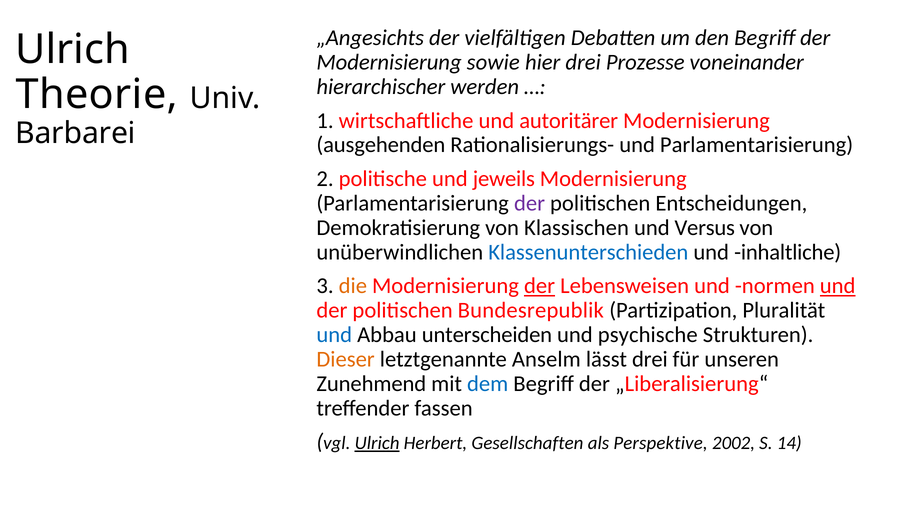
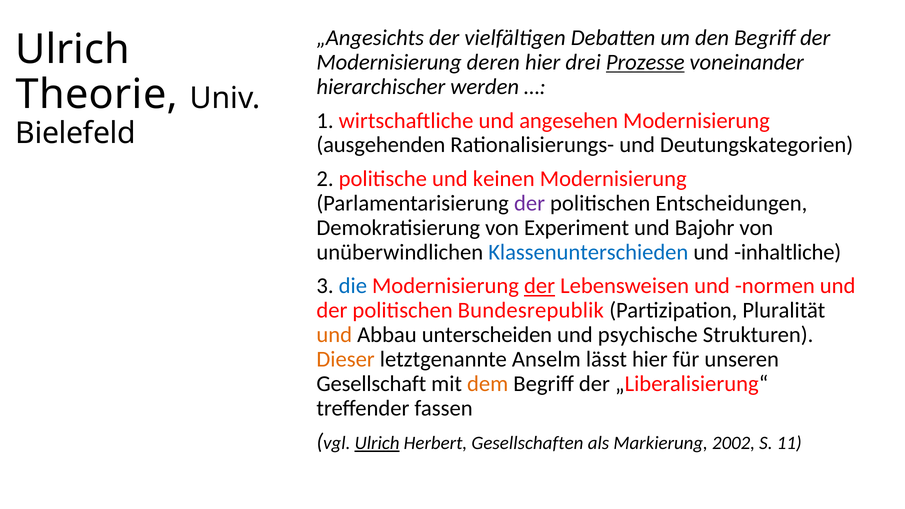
sowie: sowie -> deren
Prozesse underline: none -> present
autoritärer: autoritärer -> angesehen
Barbarei: Barbarei -> Bielefeld
und Parlamentarisierung: Parlamentarisierung -> Deutungskategorien
jeweils: jeweils -> keinen
Klassischen: Klassischen -> Experiment
Versus: Versus -> Bajohr
die colour: orange -> blue
und at (838, 286) underline: present -> none
und at (334, 335) colour: blue -> orange
lässt drei: drei -> hier
Zunehmend: Zunehmend -> Gesellschaft
dem colour: blue -> orange
Perspektive: Perspektive -> Markierung
14: 14 -> 11
